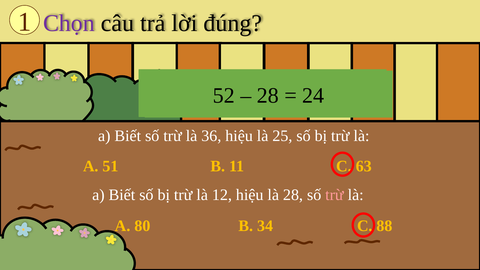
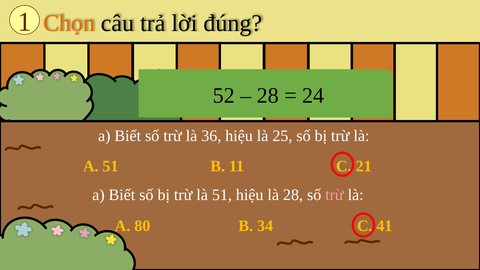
Chọn colour: purple -> orange
63: 63 -> 21
là 12: 12 -> 51
88: 88 -> 41
